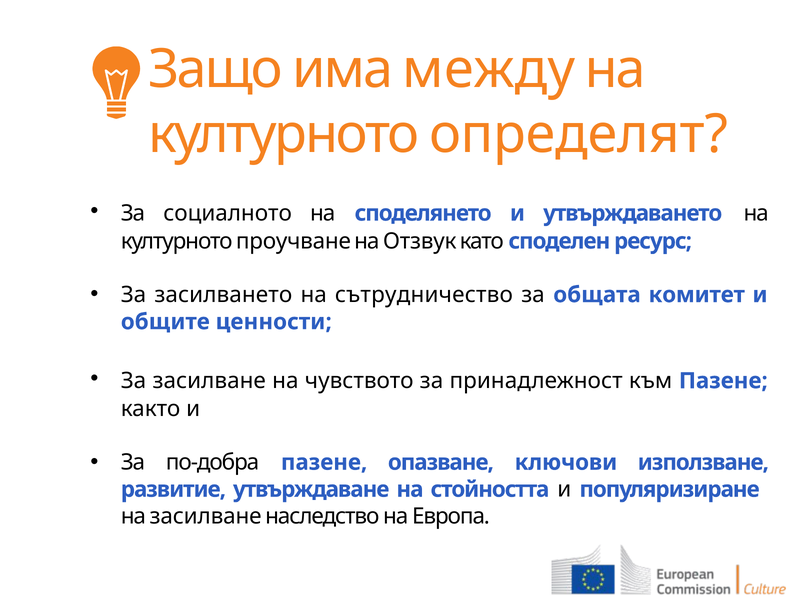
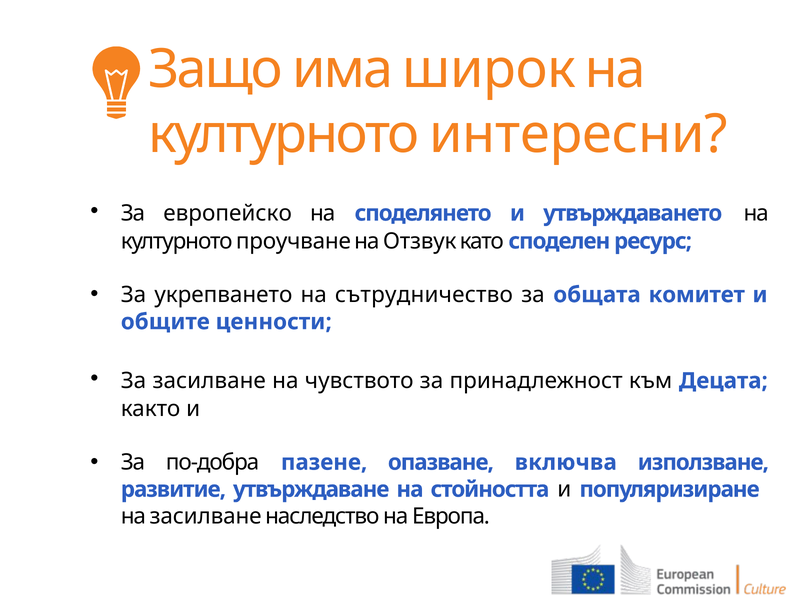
между: между -> широк
определят: определят -> интересни
социалното: социалното -> европейско
засилването: засилването -> укрепването
към Пазене: Пазене -> Децата
ключови: ключови -> включва
